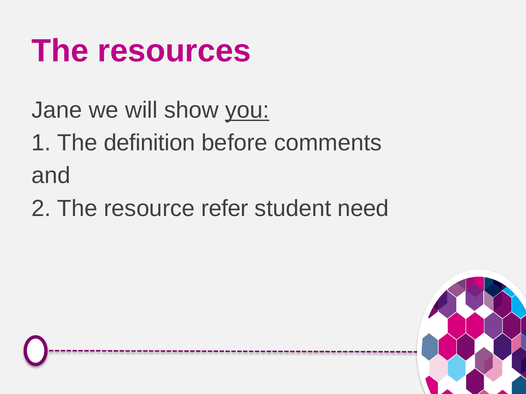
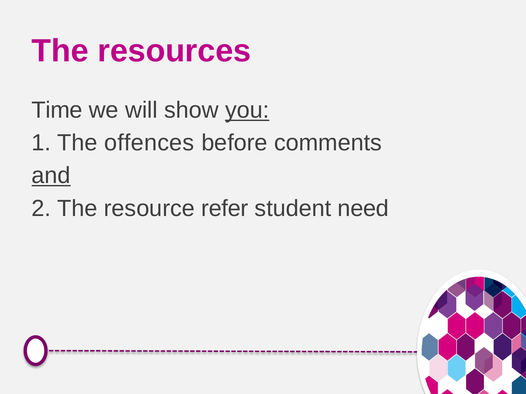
Jane: Jane -> Time
definition: definition -> offences
and underline: none -> present
